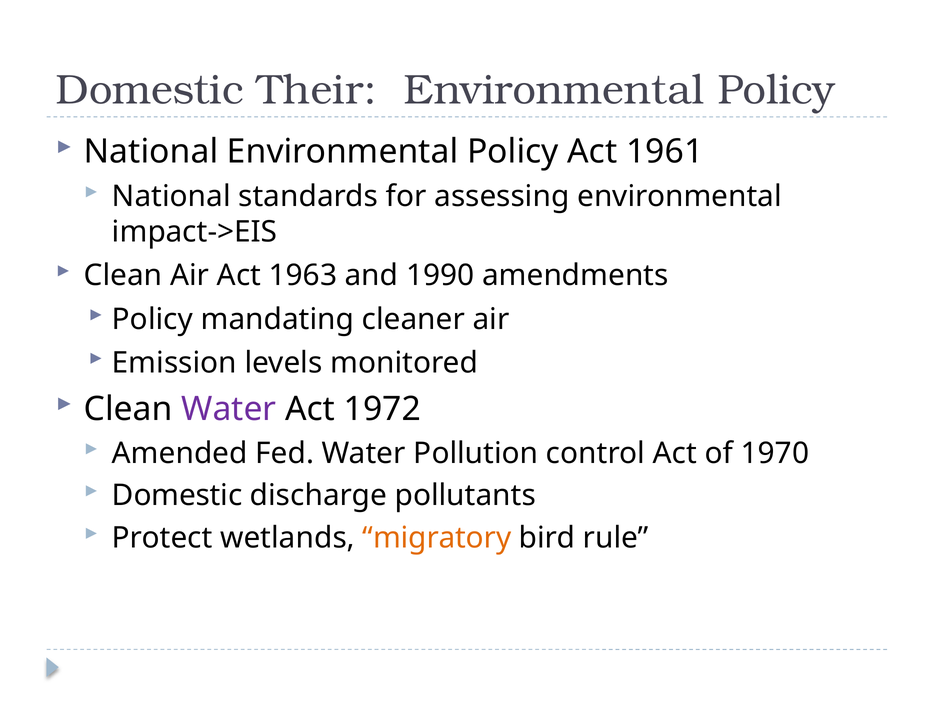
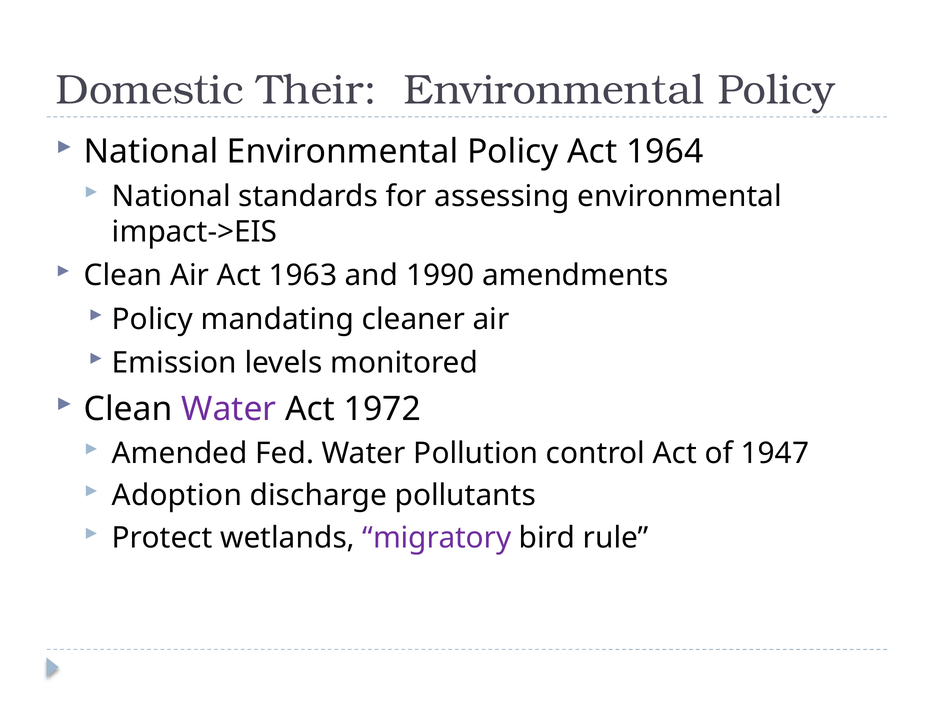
1961: 1961 -> 1964
1970: 1970 -> 1947
Domestic at (177, 495): Domestic -> Adoption
migratory colour: orange -> purple
